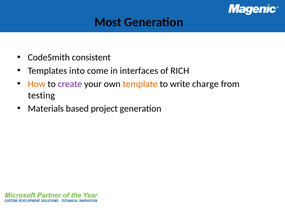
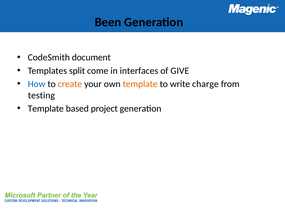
Most: Most -> Been
consistent: consistent -> document
into: into -> split
RICH: RICH -> GIVE
How colour: orange -> blue
create colour: purple -> orange
Materials at (46, 109): Materials -> Template
